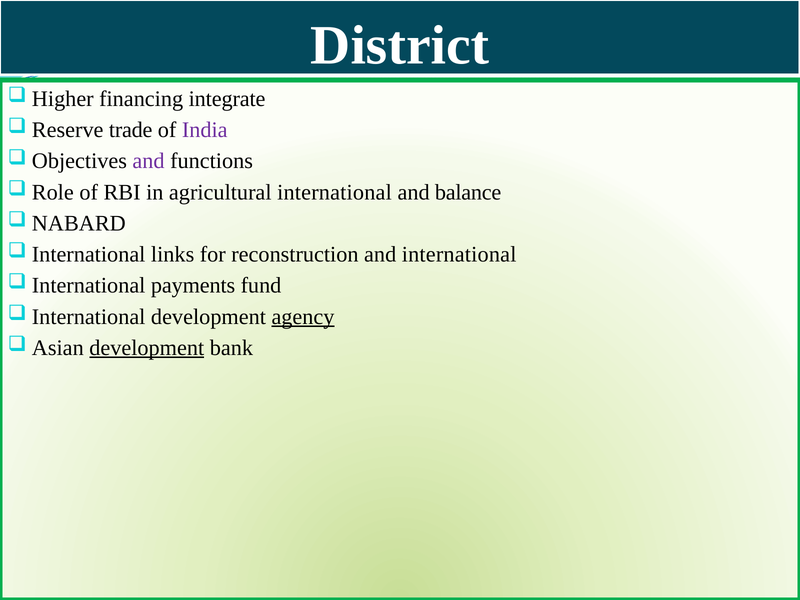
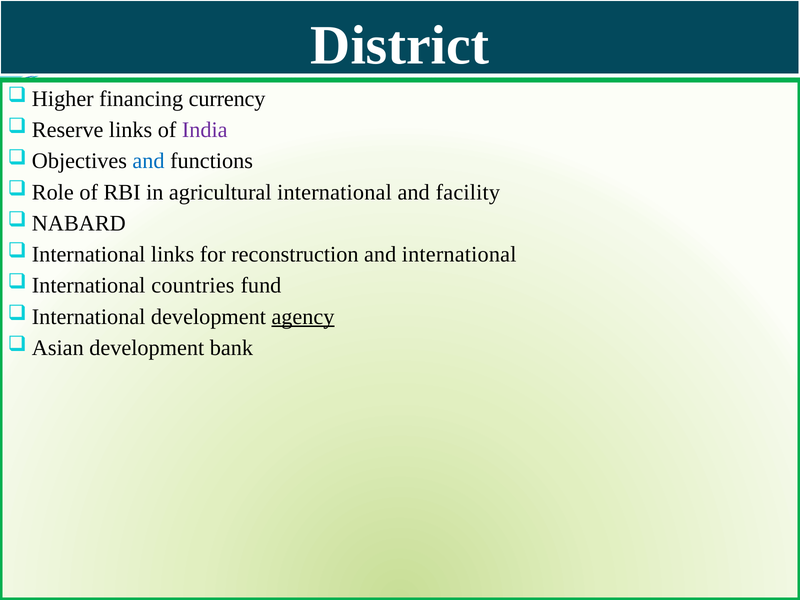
integrate: integrate -> currency
trade at (131, 130): trade -> links
and at (149, 161) colour: purple -> blue
balance: balance -> facility
payments: payments -> countries
development at (147, 348) underline: present -> none
